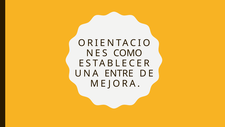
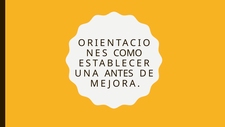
ENTRE: ENTRE -> ANTES
